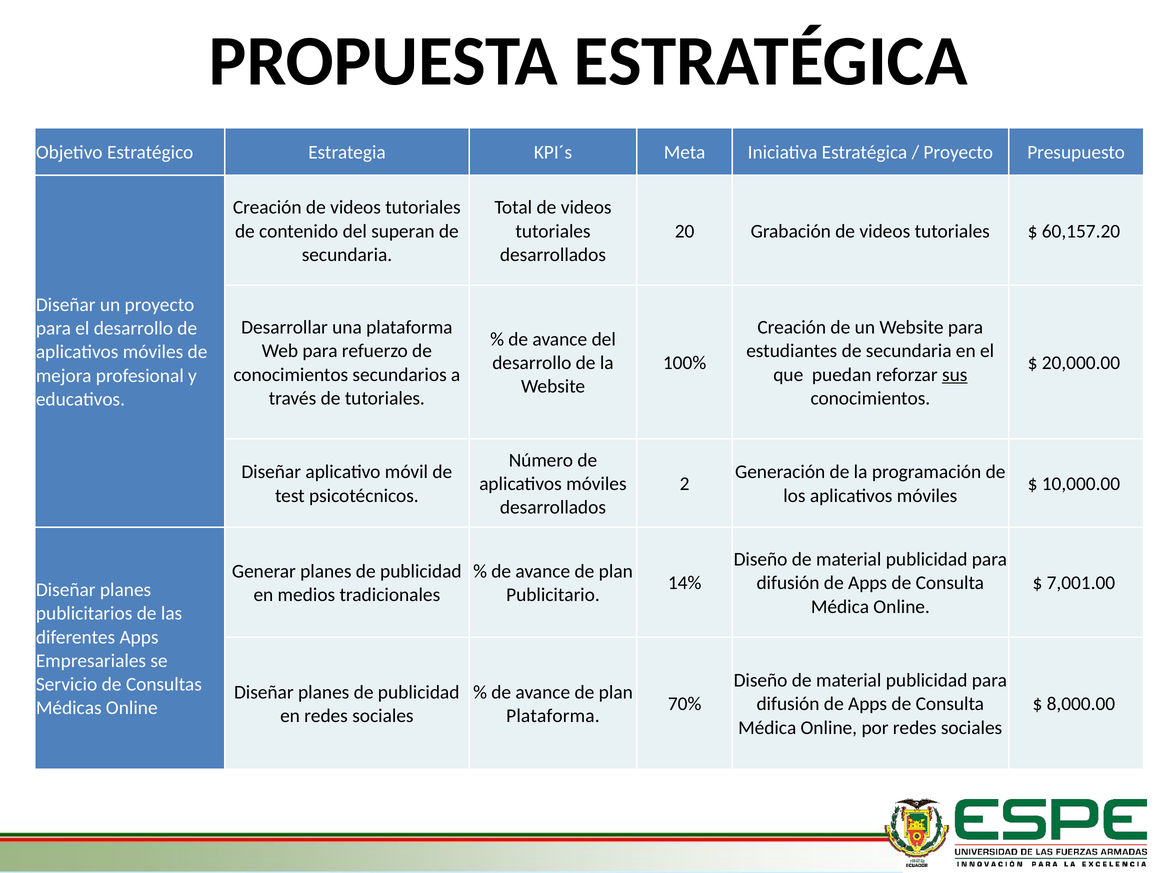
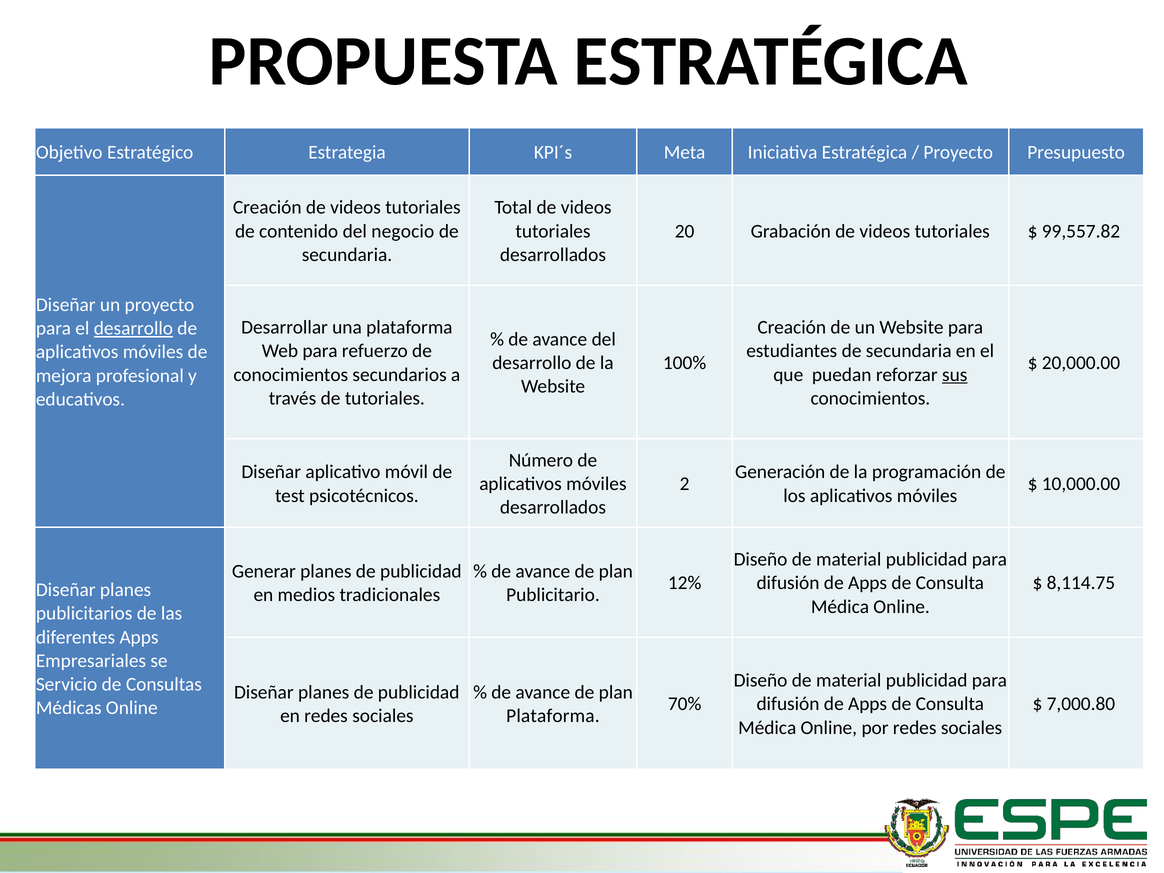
superan: superan -> negocio
60,157.20: 60,157.20 -> 99,557.82
desarrollo at (133, 328) underline: none -> present
14%: 14% -> 12%
7,001.00: 7,001.00 -> 8,114.75
8,000.00: 8,000.00 -> 7,000.80
